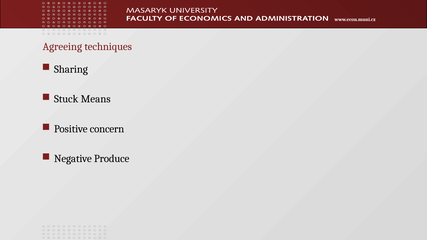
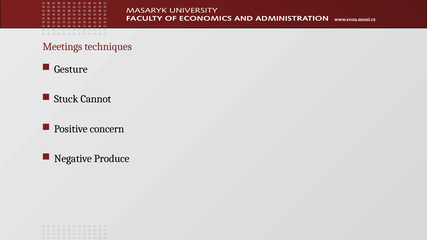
Agreeing: Agreeing -> Meetings
Sharing: Sharing -> Gesture
Means: Means -> Cannot
